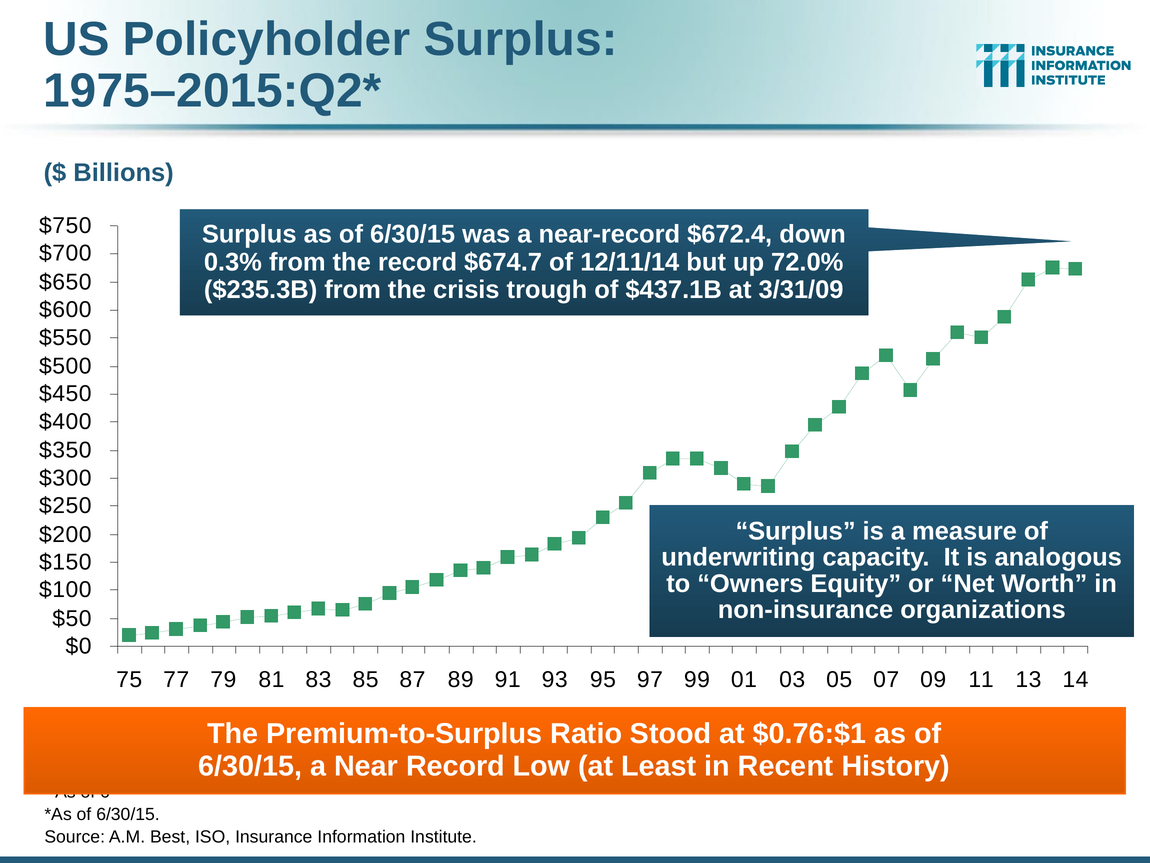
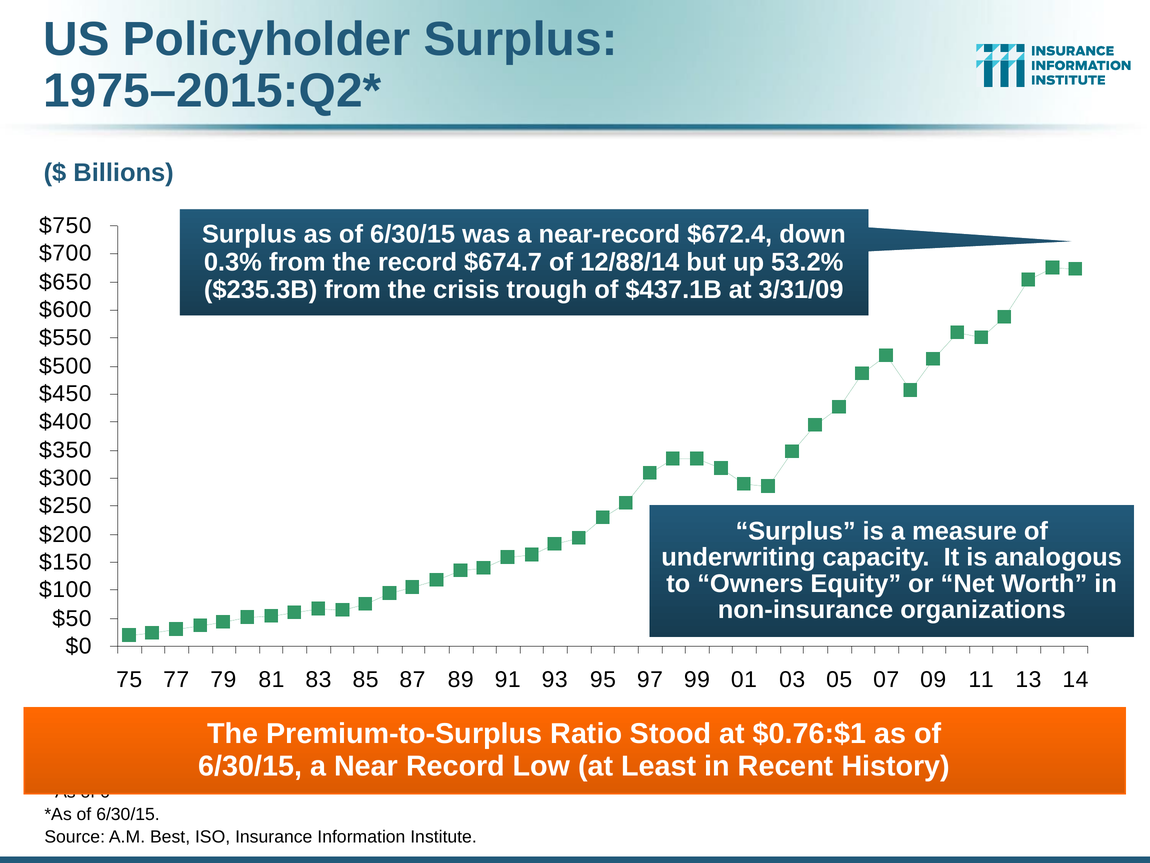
12/11/14: 12/11/14 -> 12/88/14
72.0%: 72.0% -> 53.2%
